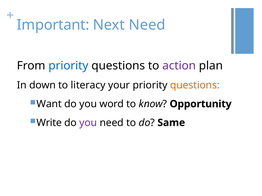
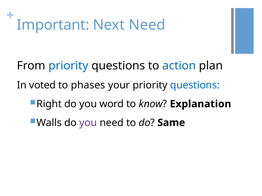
action colour: purple -> blue
down: down -> voted
literacy: literacy -> phases
questions at (195, 85) colour: orange -> blue
Want: Want -> Right
Opportunity: Opportunity -> Explanation
Write: Write -> Walls
